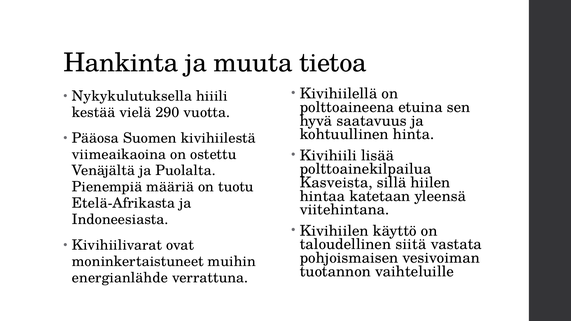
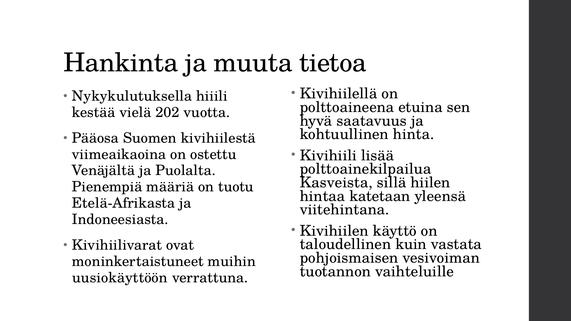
290: 290 -> 202
siitä: siitä -> kuin
energianlähde: energianlähde -> uusiokäyttöön
